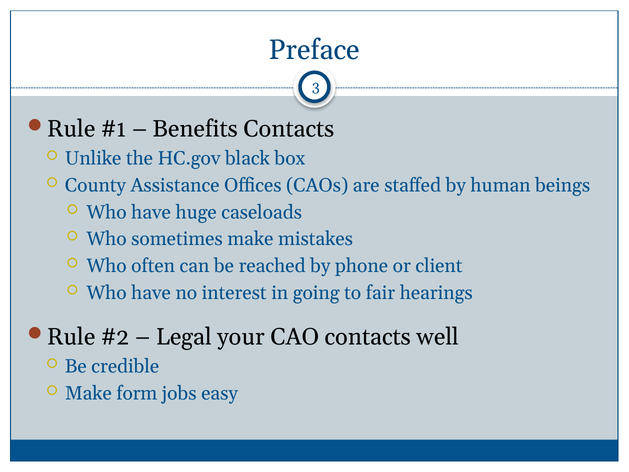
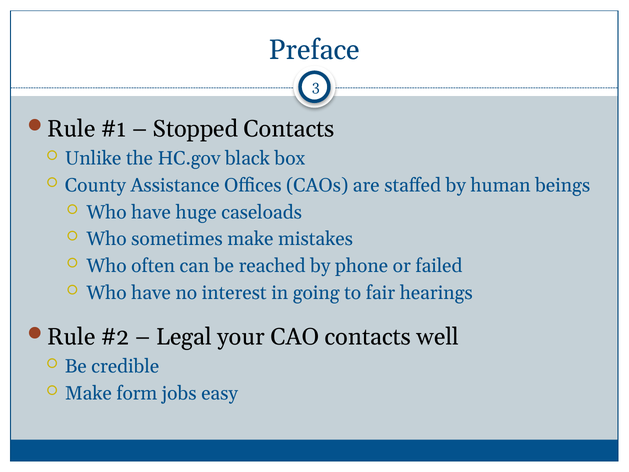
Benefits: Benefits -> Stopped
client: client -> failed
